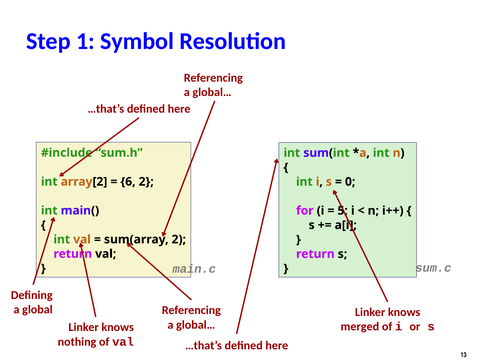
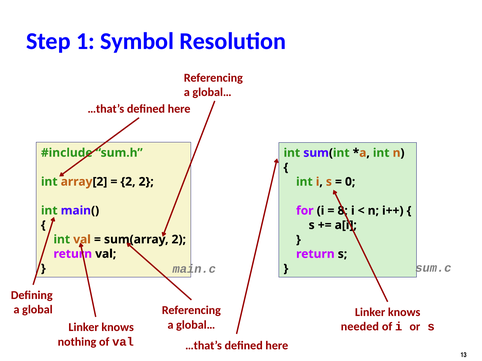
6 at (128, 182): 6 -> 2
5: 5 -> 8
merged: merged -> needed
